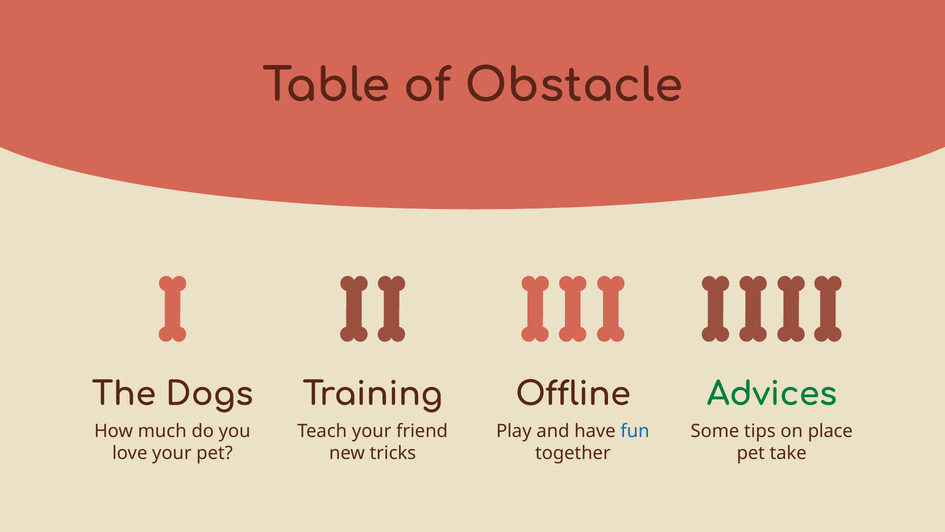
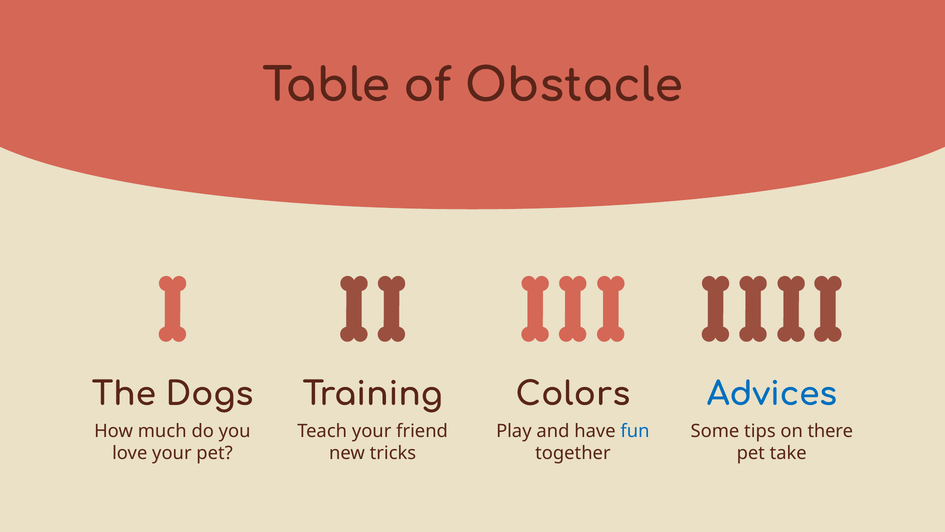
Offline: Offline -> Colors
Advices colour: green -> blue
place: place -> there
